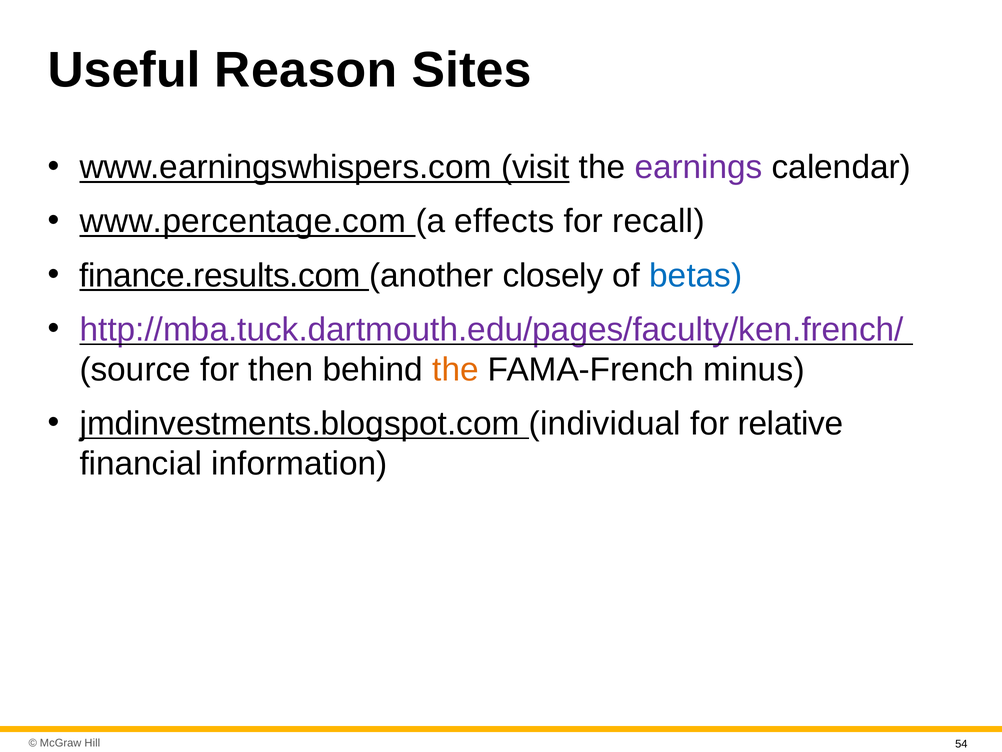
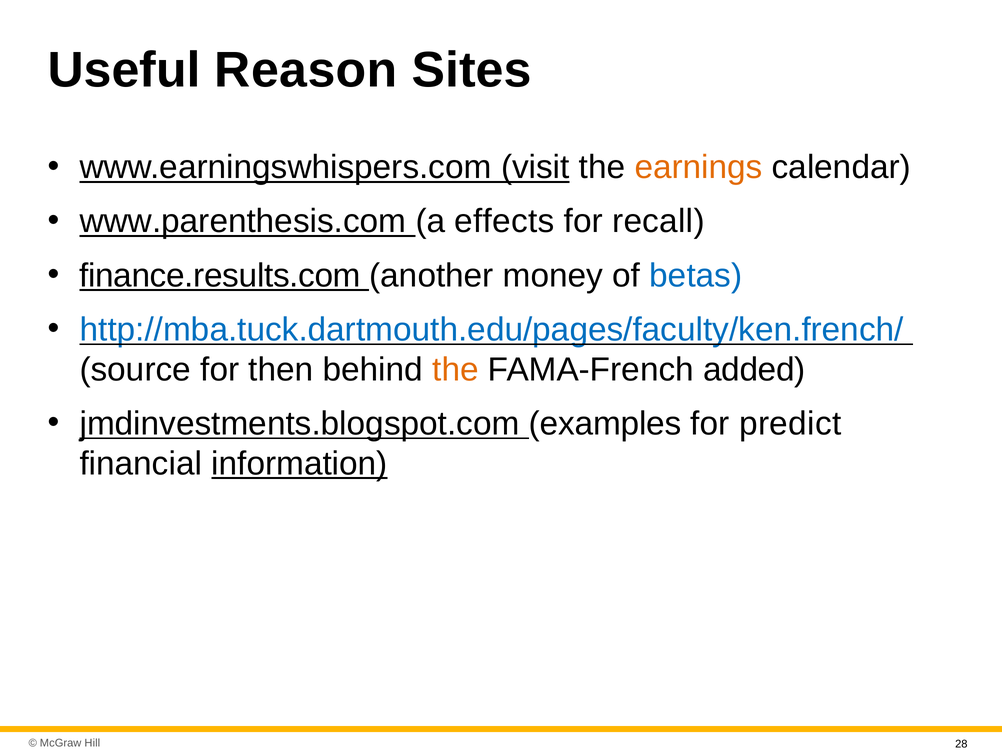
earnings colour: purple -> orange
www.percentage.com: www.percentage.com -> www.parenthesis.com
closely: closely -> money
http://mba.tuck.dartmouth.edu/pages/faculty/ken.french/ colour: purple -> blue
minus: minus -> added
individual: individual -> examples
relative: relative -> predict
information underline: none -> present
54: 54 -> 28
